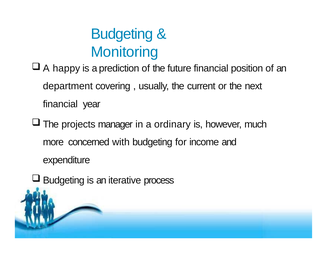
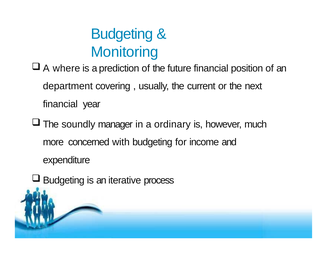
happy: happy -> where
projects: projects -> soundly
